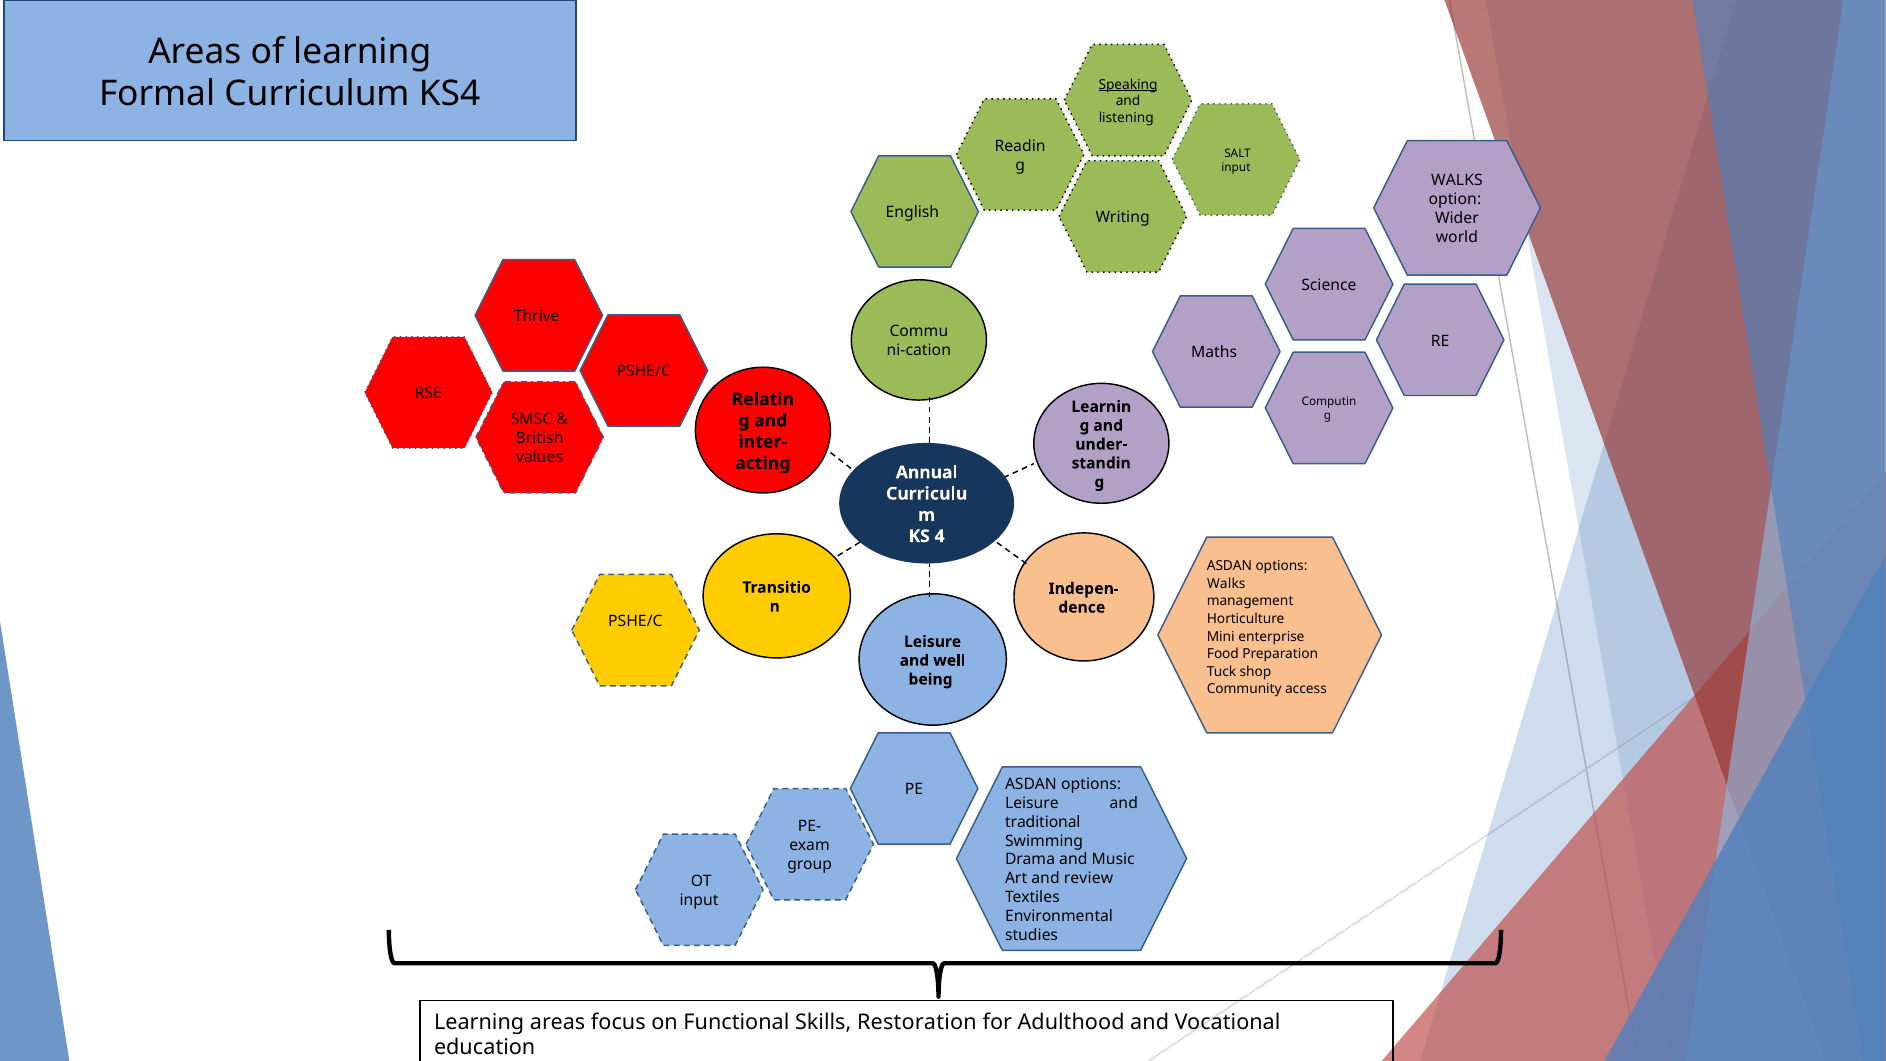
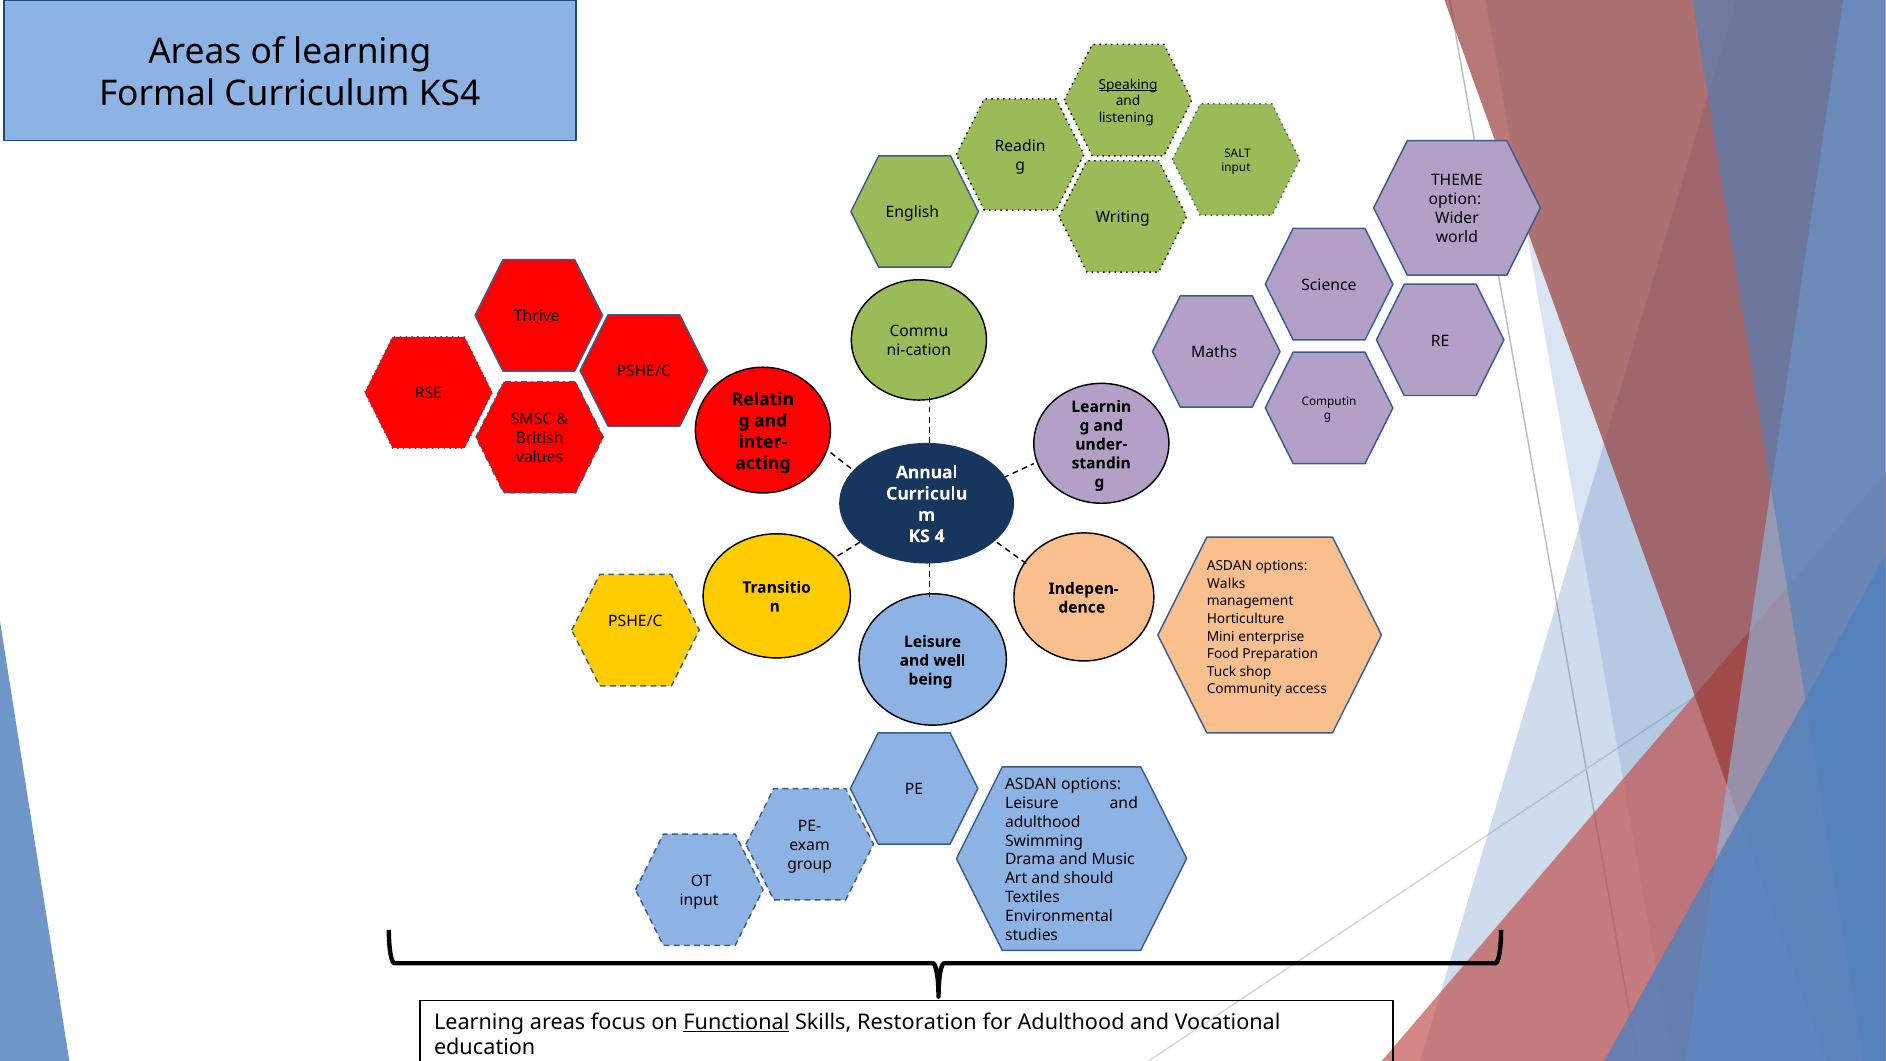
WALKS at (1457, 181): WALKS -> THEME
traditional at (1043, 822): traditional -> adulthood
review: review -> should
Functional underline: none -> present
